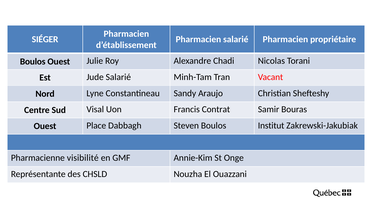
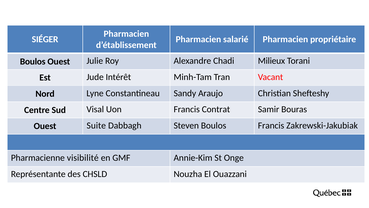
Nicolas: Nicolas -> Milieux
Jude Salarié: Salarié -> Intérêt
Place: Place -> Suite
Boulos Institut: Institut -> Francis
